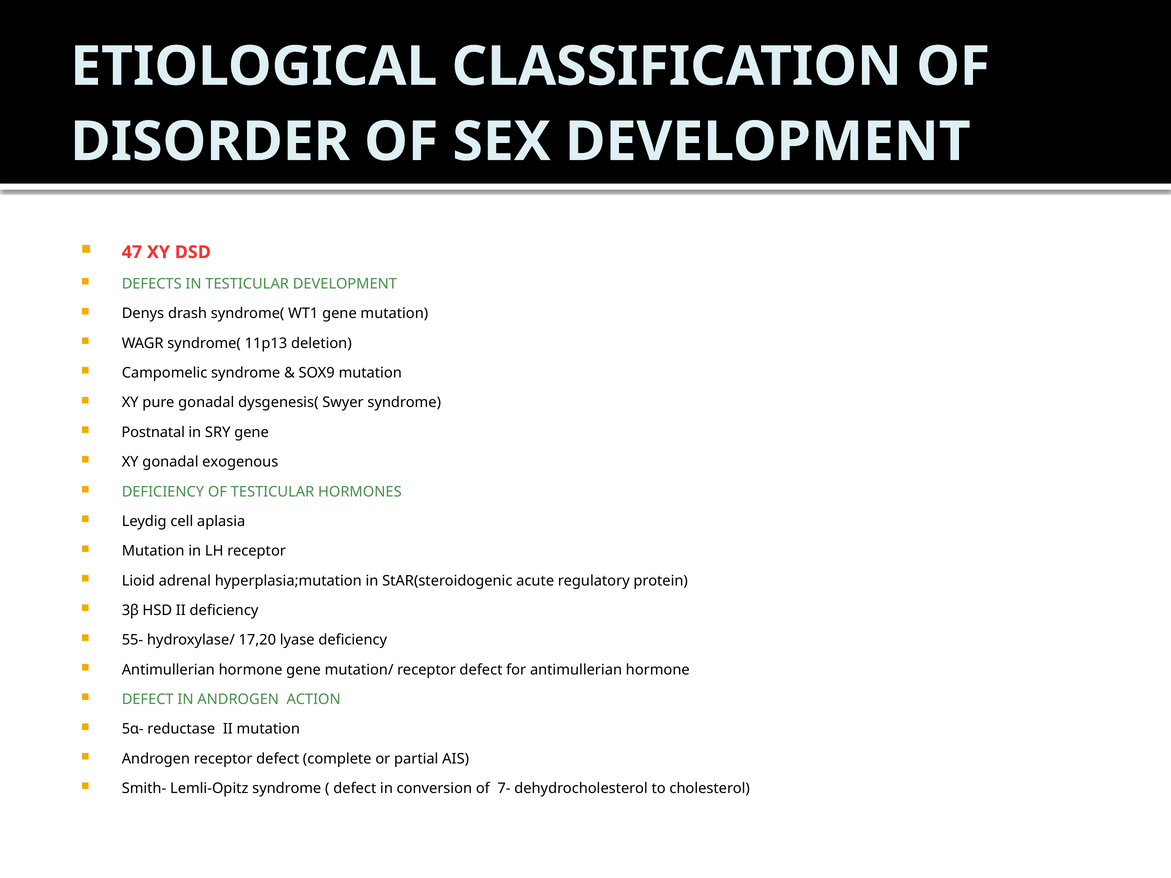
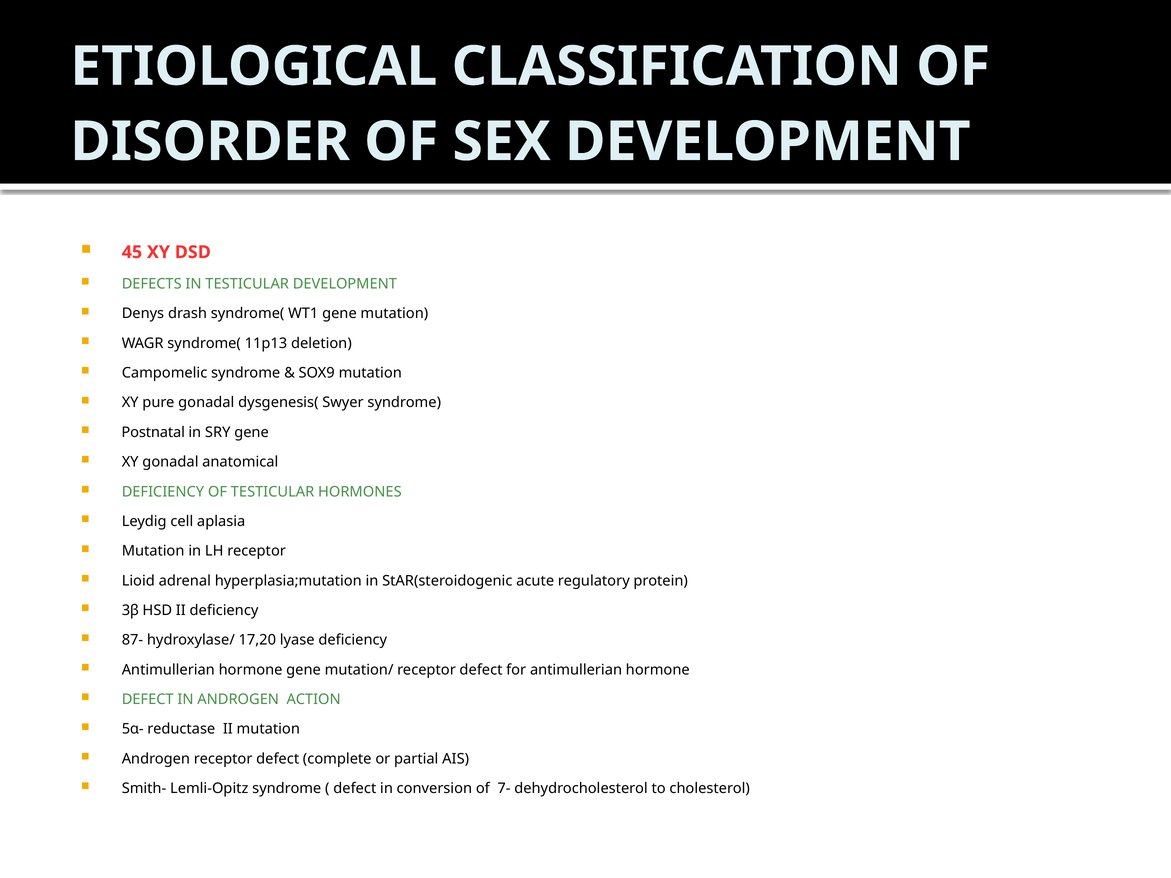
47: 47 -> 45
exogenous: exogenous -> anatomical
55-: 55- -> 87-
